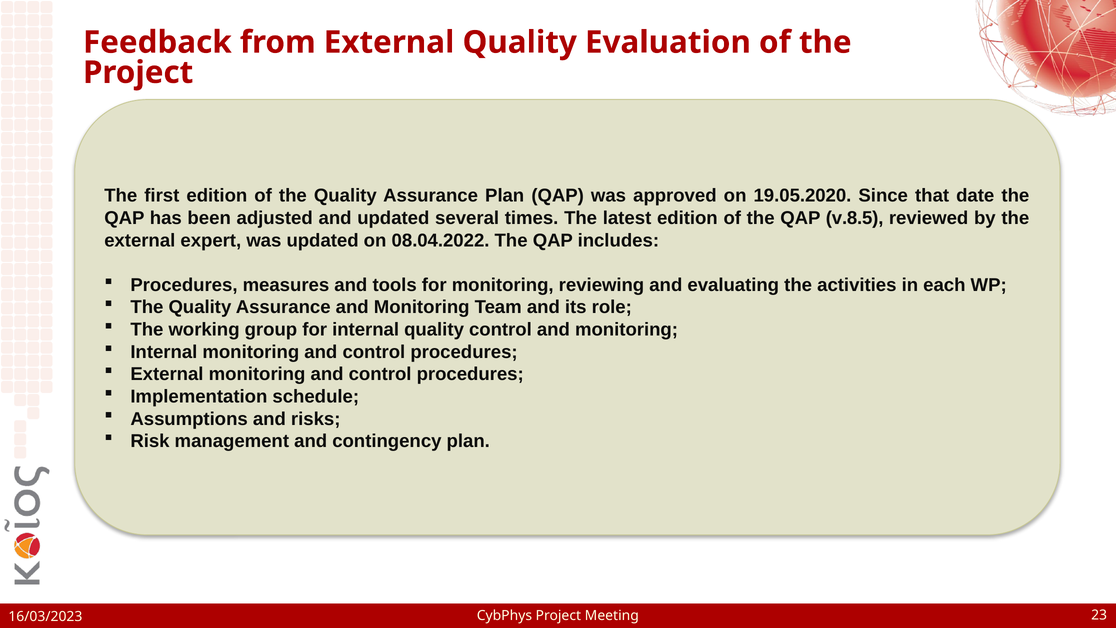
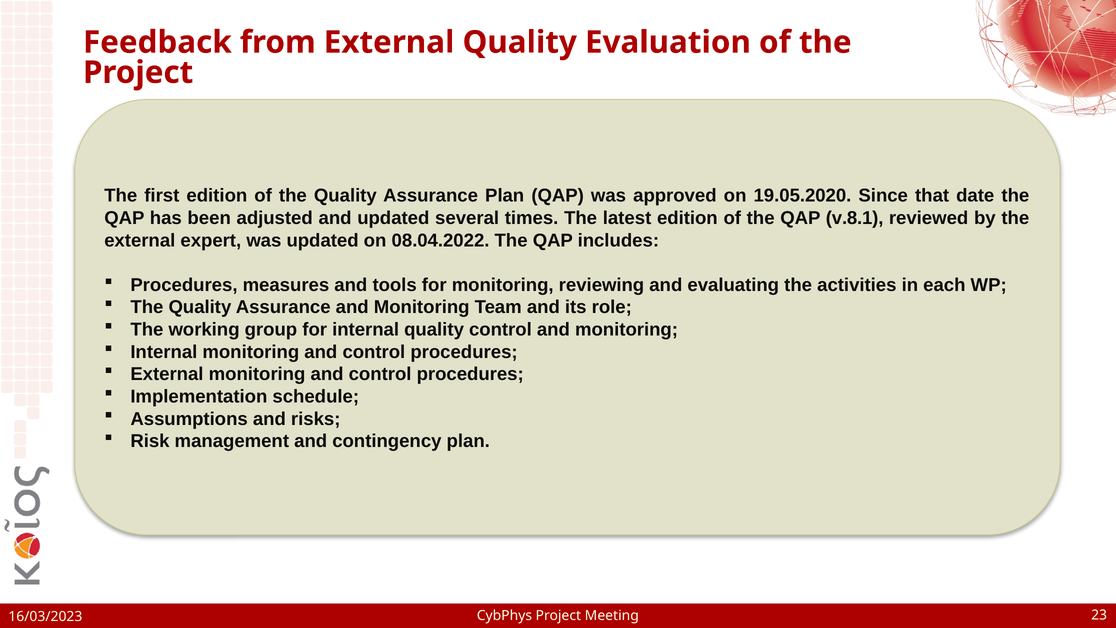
v.8.5: v.8.5 -> v.8.1
